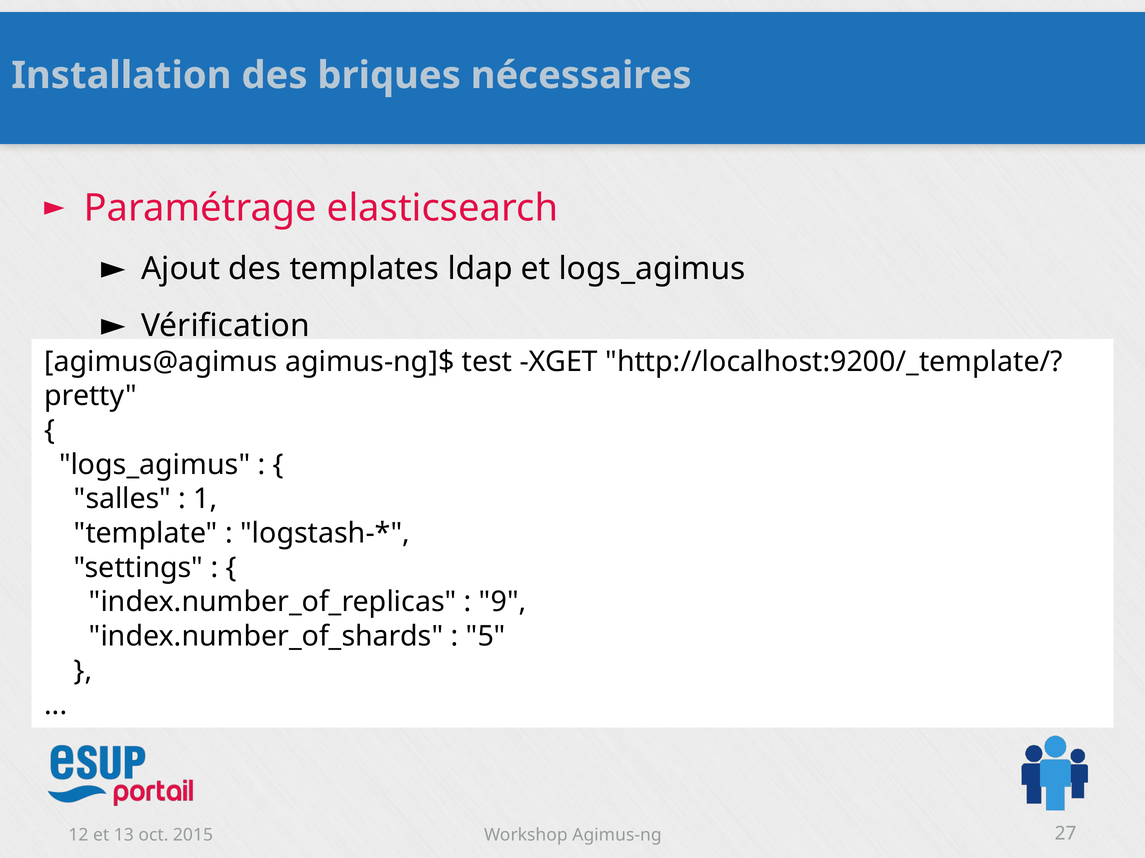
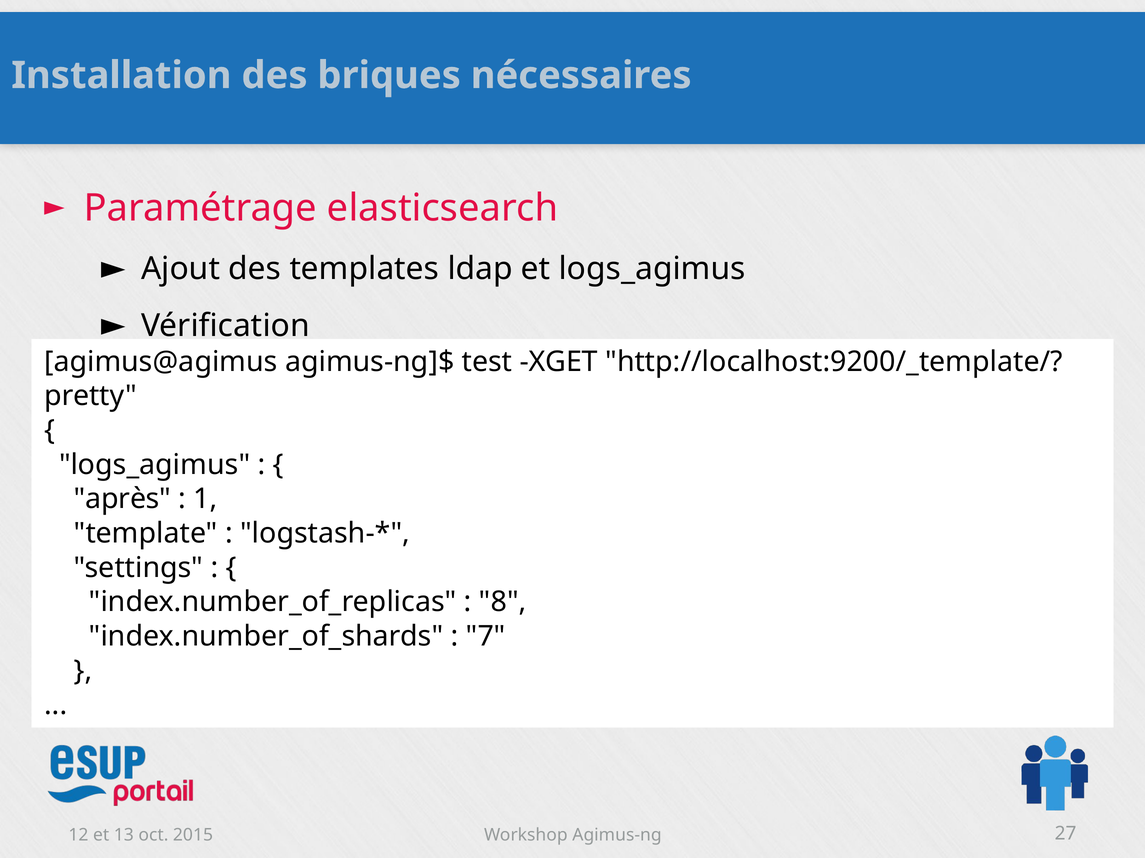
salles: salles -> après
9: 9 -> 8
5: 5 -> 7
